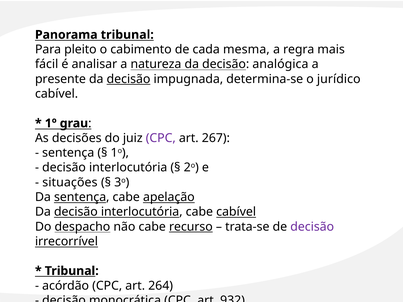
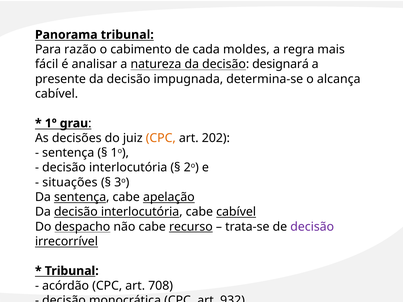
pleito: pleito -> razão
mesma: mesma -> moldes
analógica: analógica -> designará
decisão at (129, 79) underline: present -> none
jurídico: jurídico -> alcança
CPC at (161, 138) colour: purple -> orange
267: 267 -> 202
264: 264 -> 708
